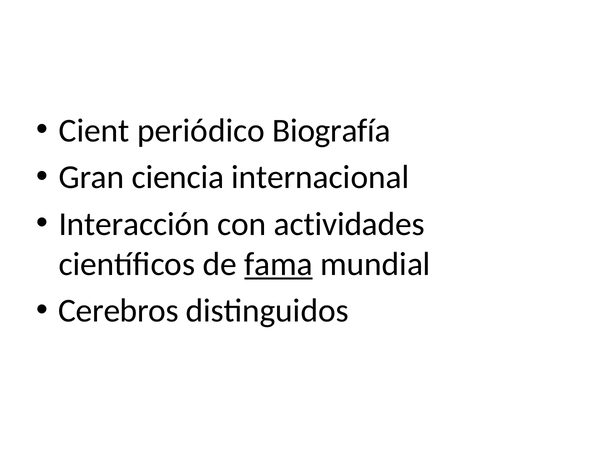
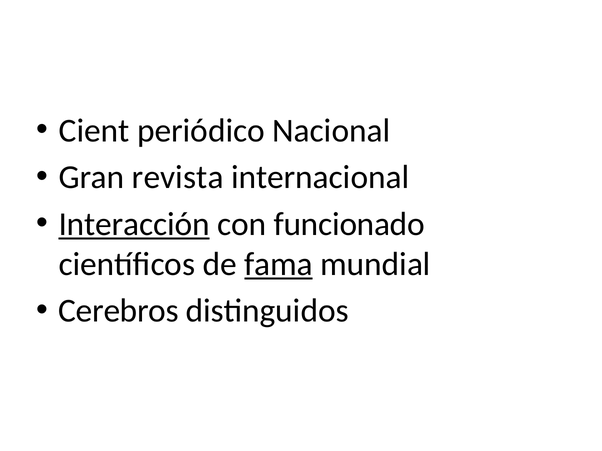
Biografía: Biografía -> Nacional
ciencia: ciencia -> revista
Interacción underline: none -> present
actividades: actividades -> funcionado
